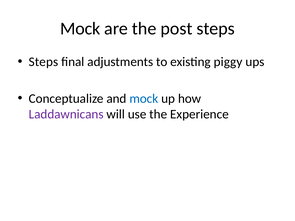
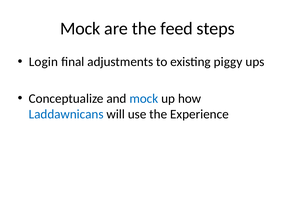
post: post -> feed
Steps at (43, 62): Steps -> Login
Laddawnicans colour: purple -> blue
